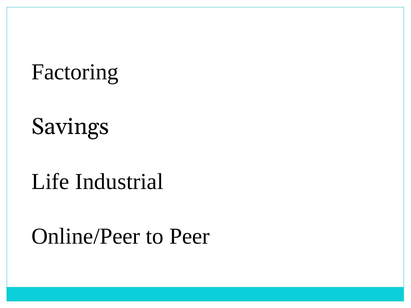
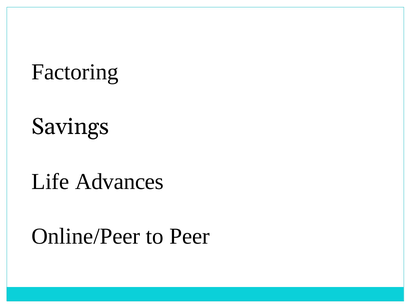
Industrial: Industrial -> Advances
